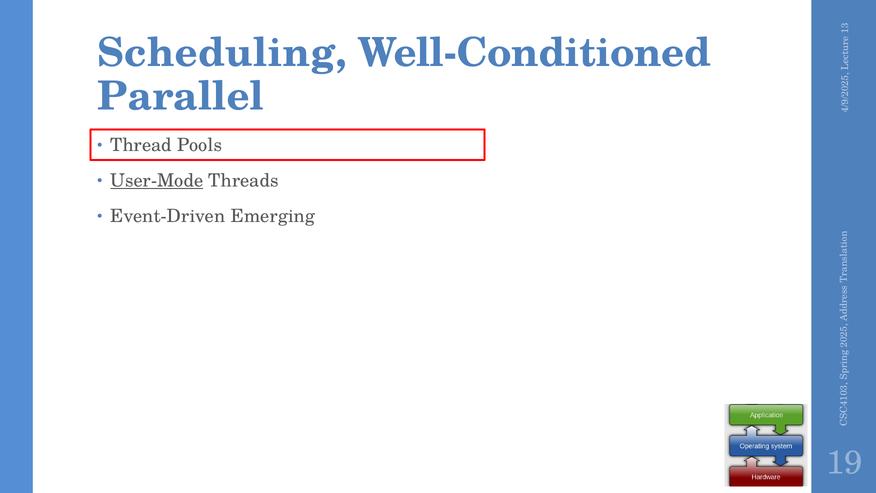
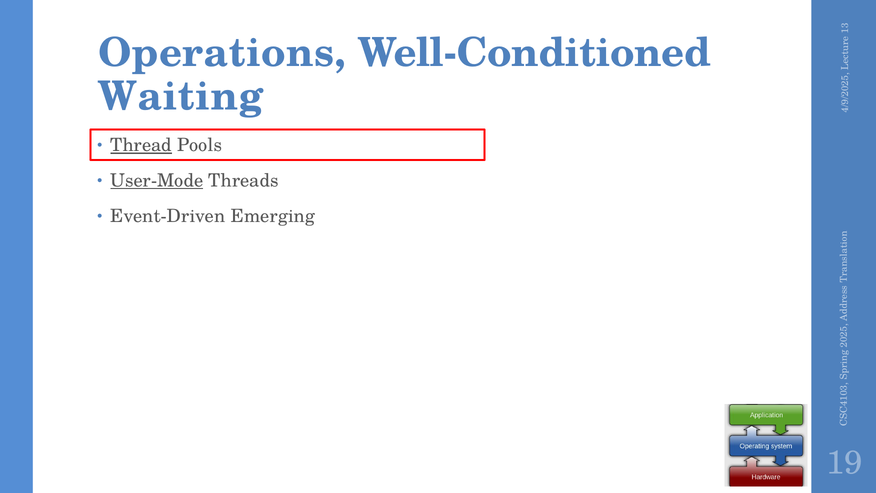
Scheduling: Scheduling -> Operations
Parallel: Parallel -> Waiting
Thread underline: none -> present
